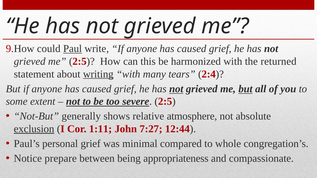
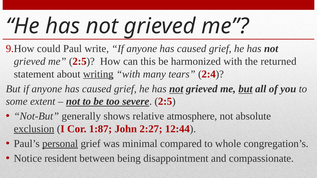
Paul underline: present -> none
1:11: 1:11 -> 1:87
7:27: 7:27 -> 2:27
personal underline: none -> present
prepare: prepare -> resident
appropriateness: appropriateness -> disappointment
